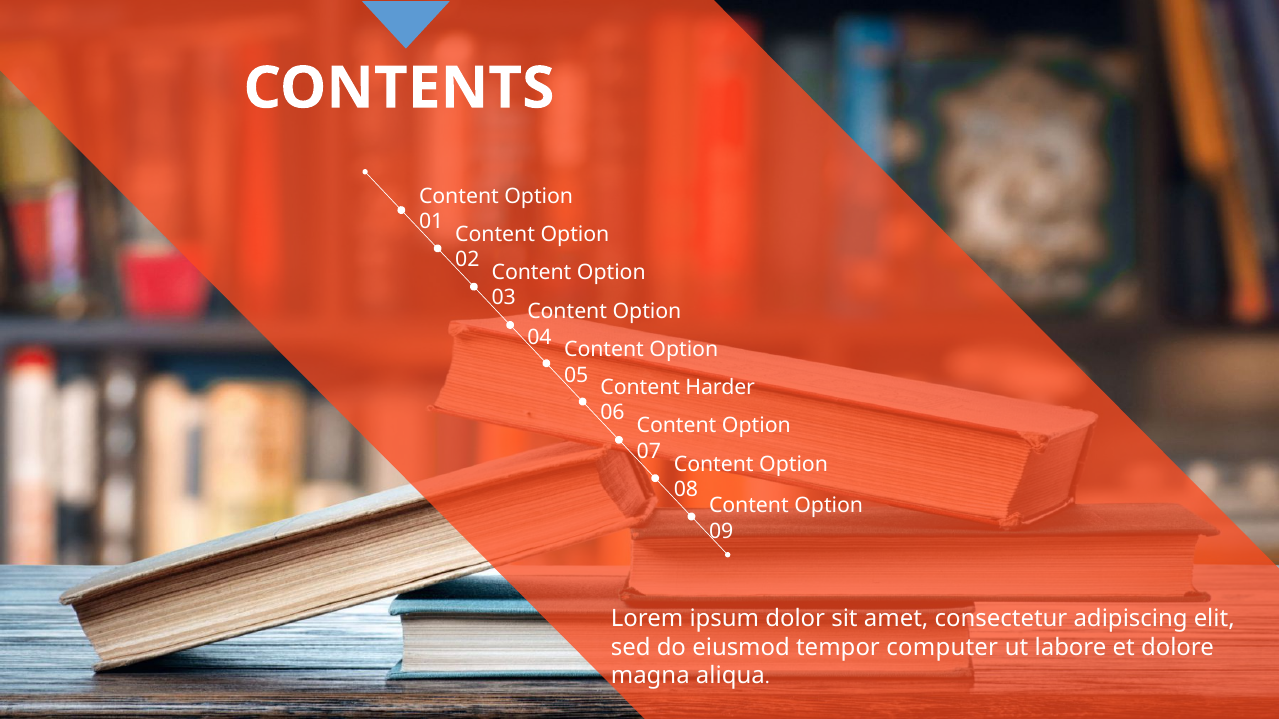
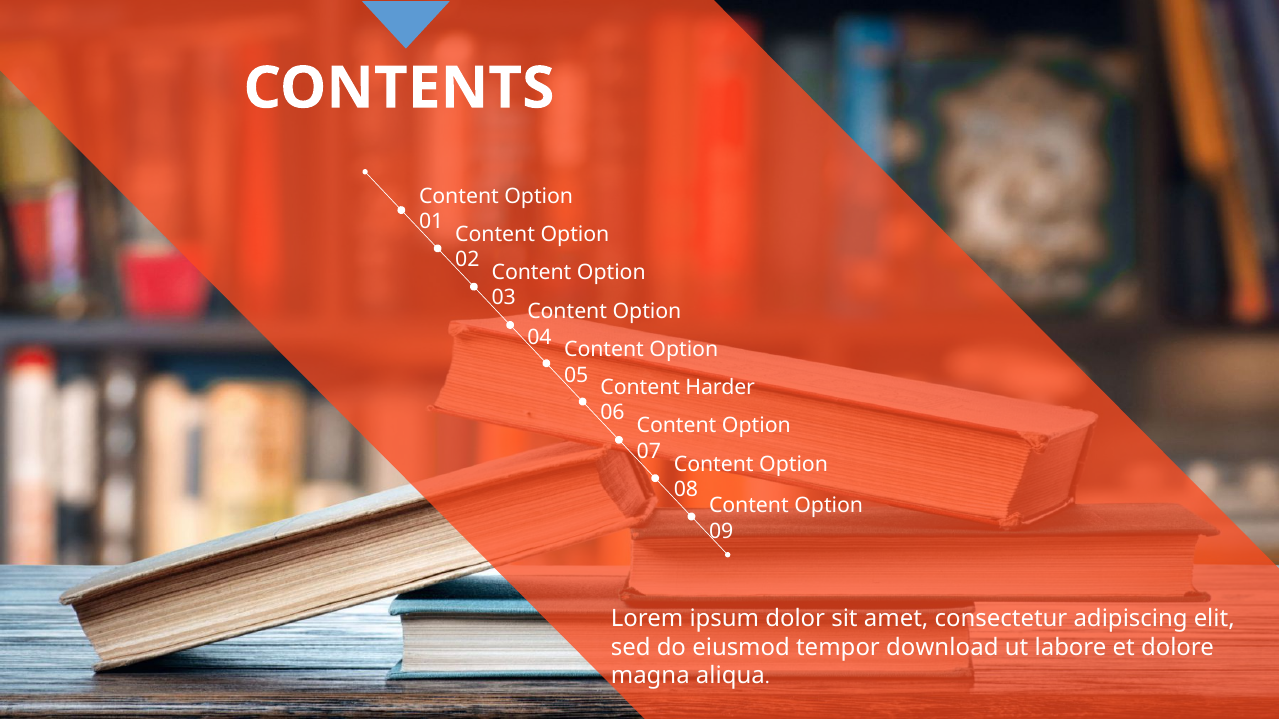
computer: computer -> download
